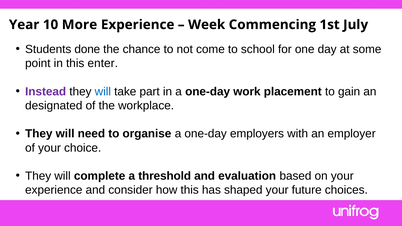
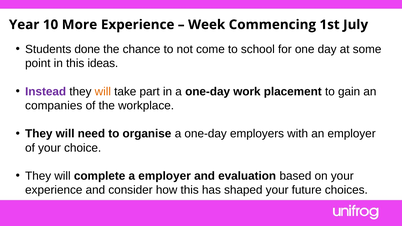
enter: enter -> ideas
will at (103, 92) colour: blue -> orange
designated: designated -> companies
a threshold: threshold -> employer
